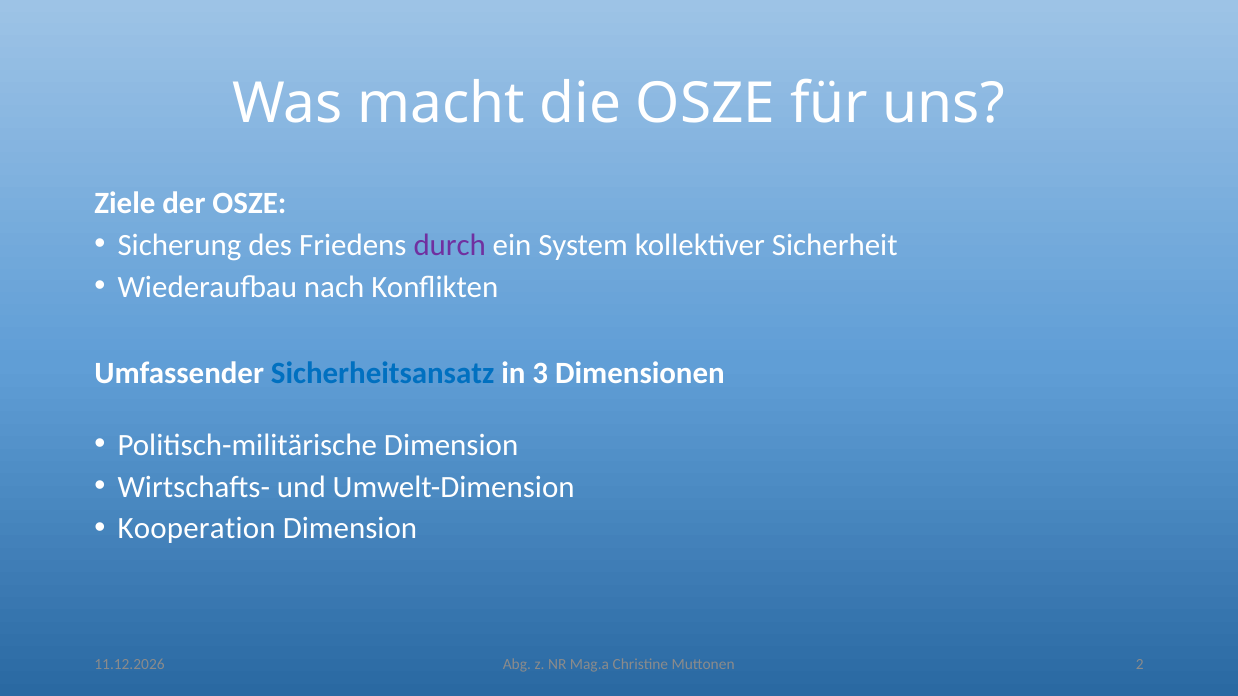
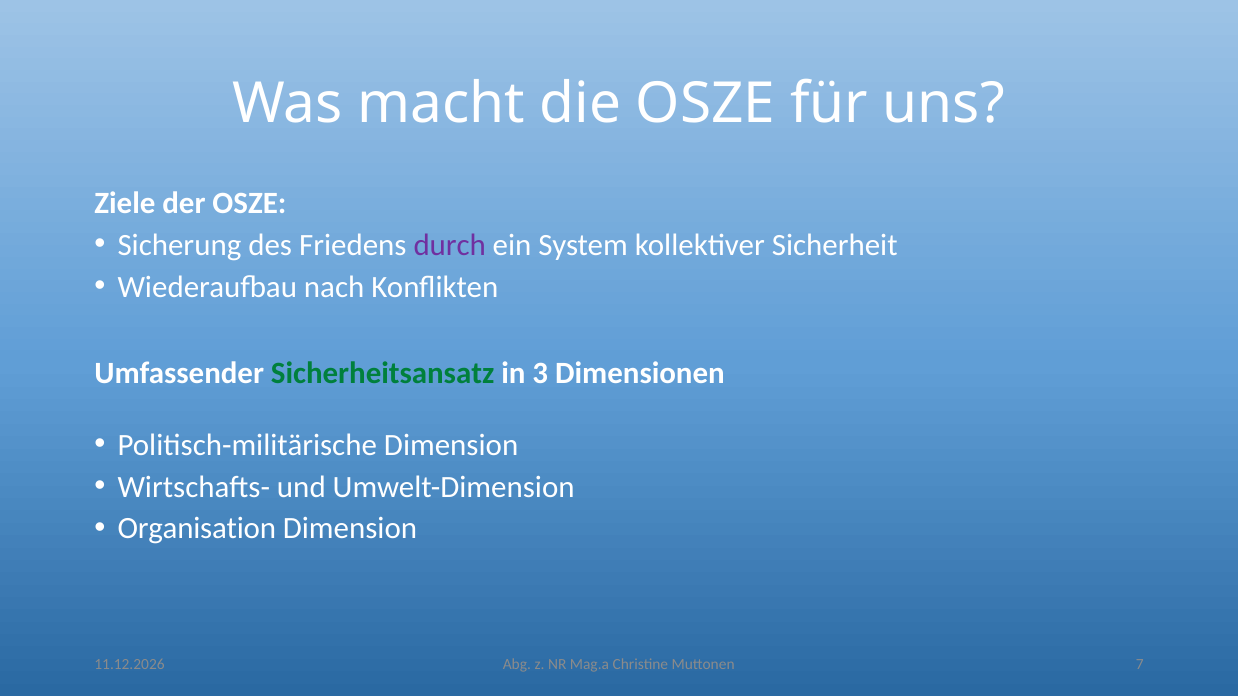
Sicherheitsansatz colour: blue -> green
Kooperation: Kooperation -> Organisation
2: 2 -> 7
